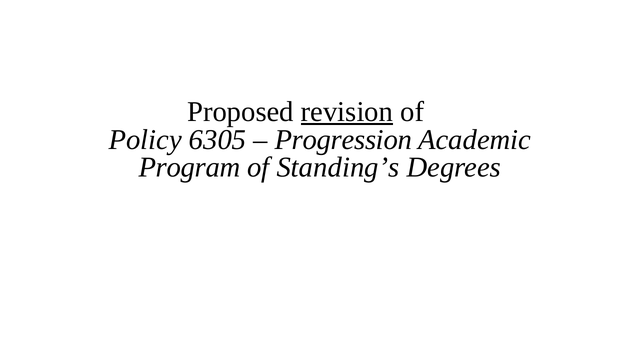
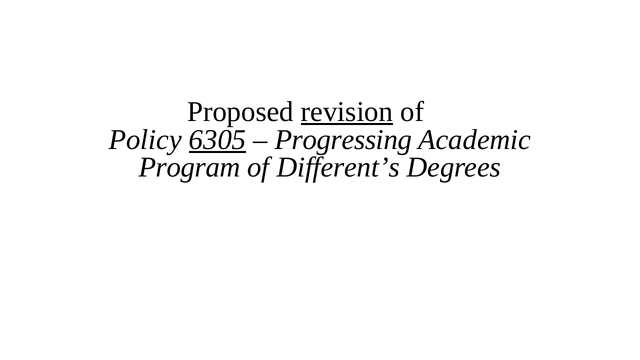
6305 underline: none -> present
Progression: Progression -> Progressing
Standing’s: Standing’s -> Different’s
